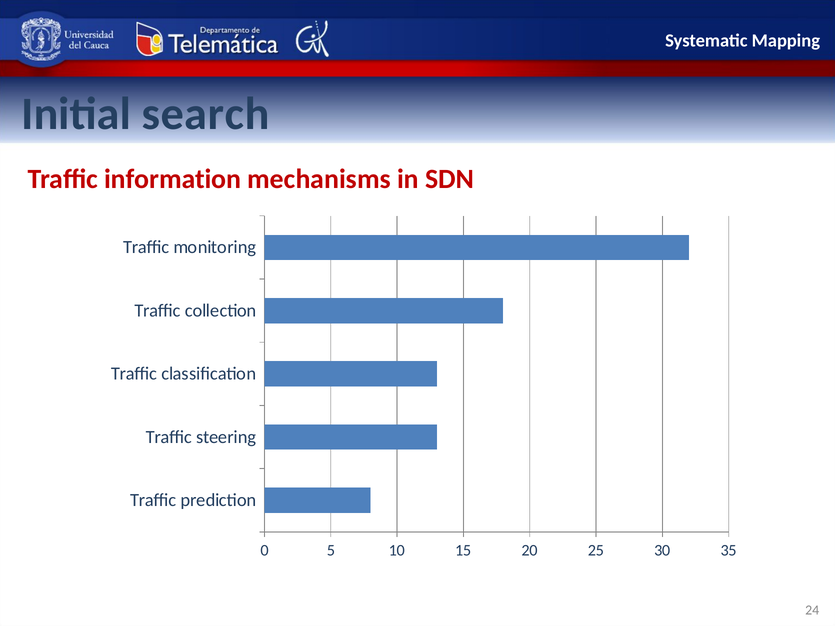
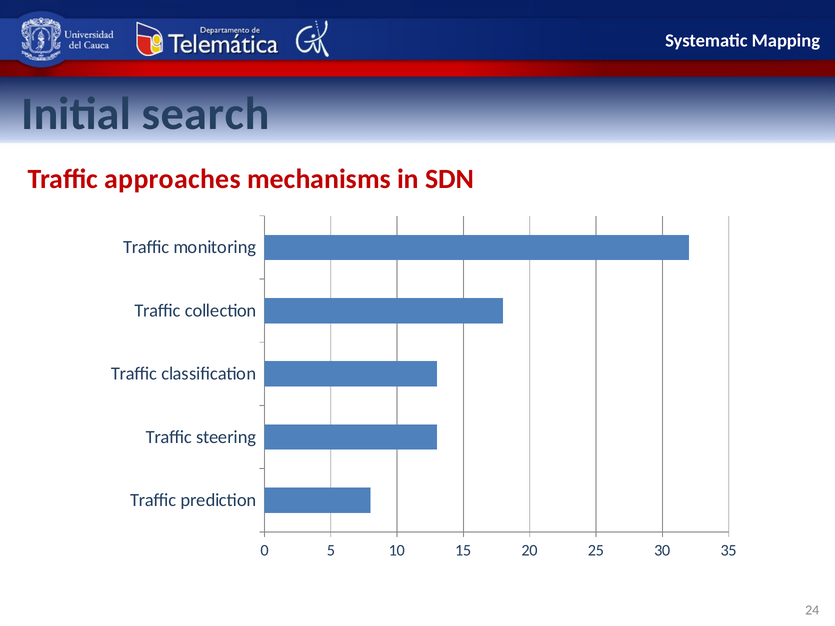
information: information -> approaches
